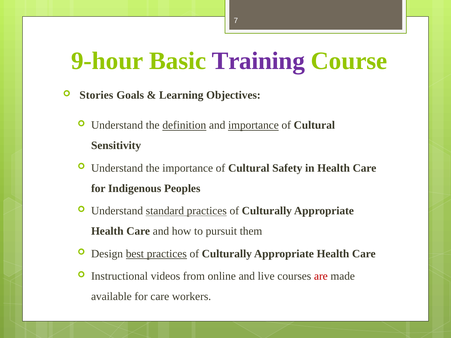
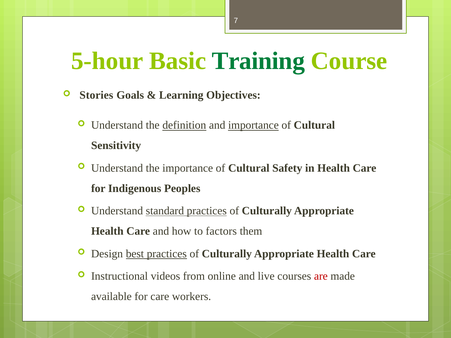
9-hour: 9-hour -> 5-hour
Training colour: purple -> green
pursuit: pursuit -> factors
